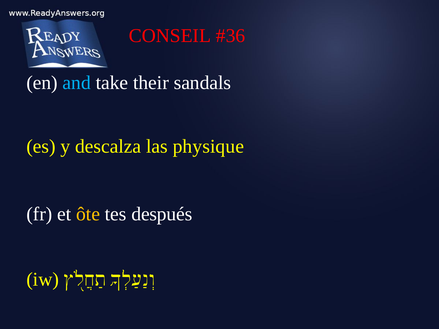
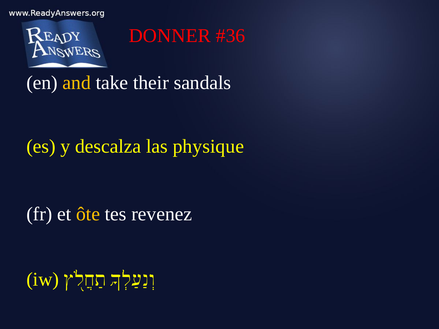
CONSEIL: CONSEIL -> DONNER
and colour: light blue -> yellow
después: después -> revenez
